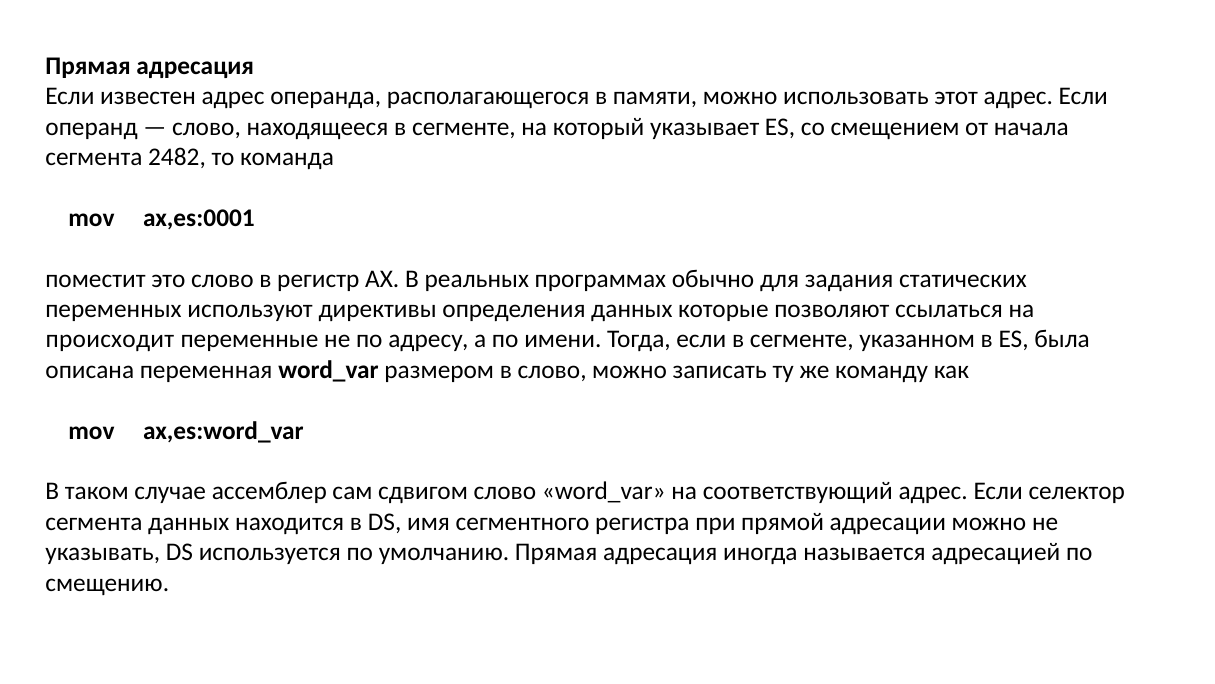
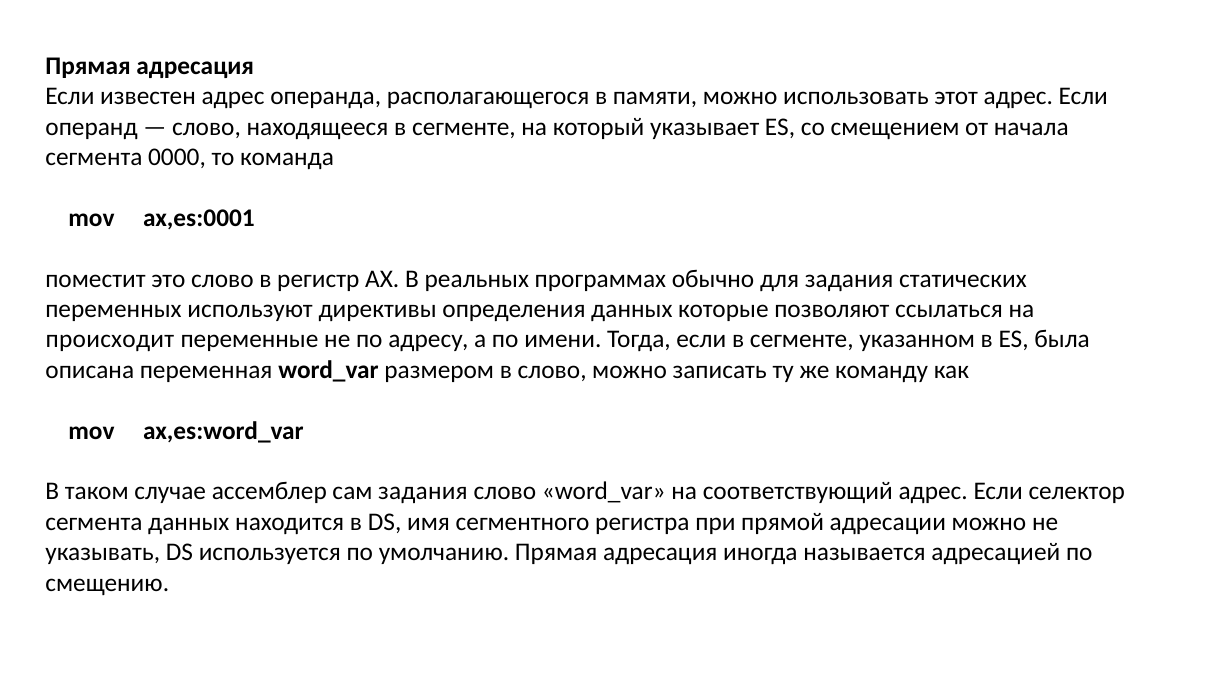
2482: 2482 -> 0000
сам сдвигом: сдвигом -> задания
